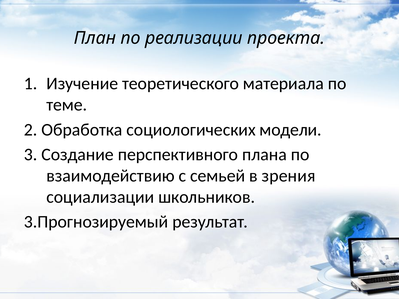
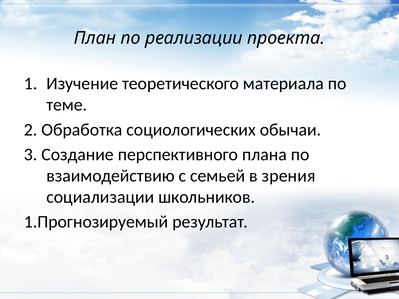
модели: модели -> обычаи
3.Прогнозируемый: 3.Прогнозируемый -> 1.Прогнозируемый
